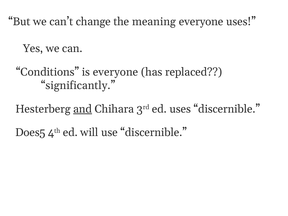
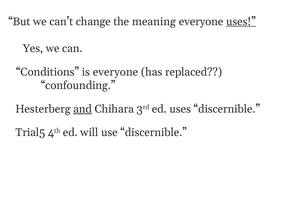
uses at (241, 22) underline: none -> present
significantly: significantly -> confounding
Does5: Does5 -> Trial5
